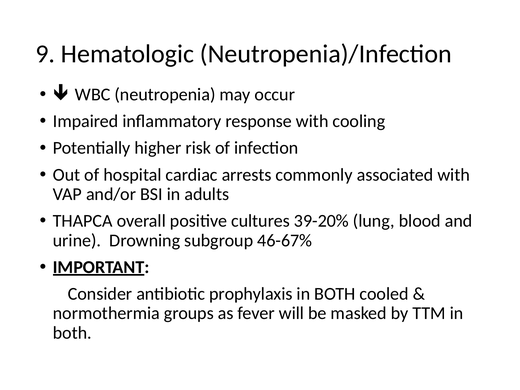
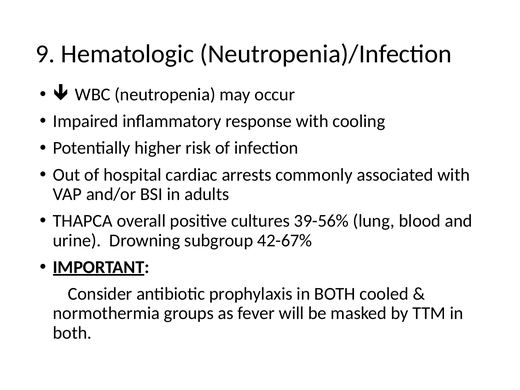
39-20%: 39-20% -> 39-56%
46-67%: 46-67% -> 42-67%
